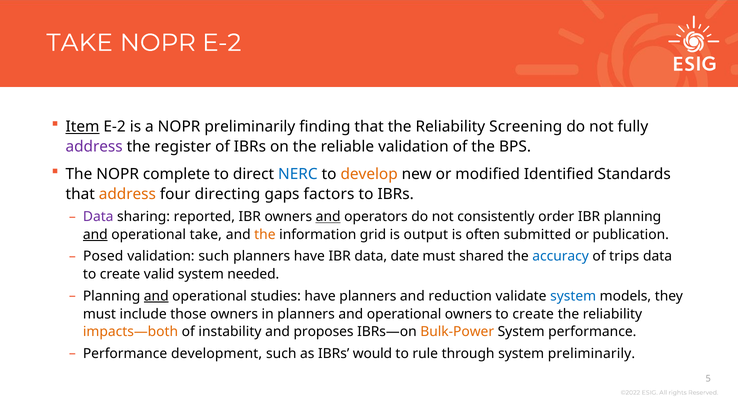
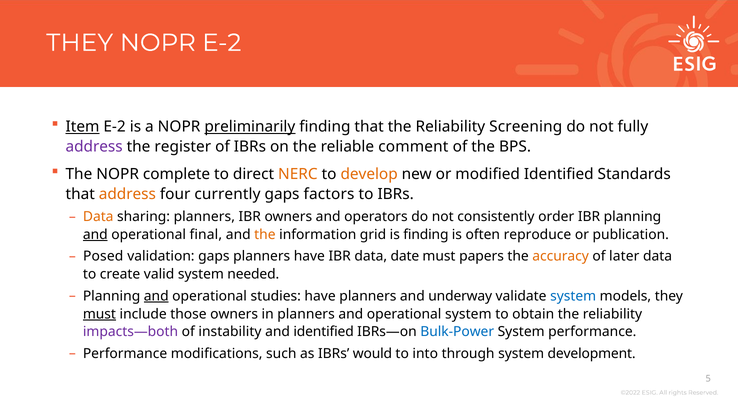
TAKE at (80, 43): TAKE -> THEY
preliminarily at (250, 127) underline: none -> present
reliable validation: validation -> comment
NERC colour: blue -> orange
directing: directing -> currently
Data at (98, 217) colour: purple -> orange
sharing reported: reported -> planners
and at (328, 217) underline: present -> none
operational take: take -> final
is output: output -> finding
submitted: submitted -> reproduce
validation such: such -> gaps
shared: shared -> papers
accuracy colour: blue -> orange
trips: trips -> later
reduction: reduction -> underway
must at (99, 314) underline: none -> present
operational owners: owners -> system
create at (533, 314): create -> obtain
impacts—both colour: orange -> purple
and proposes: proposes -> identified
Bulk-Power colour: orange -> blue
development: development -> modifications
rule: rule -> into
system preliminarily: preliminarily -> development
